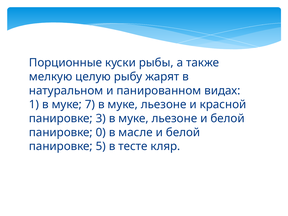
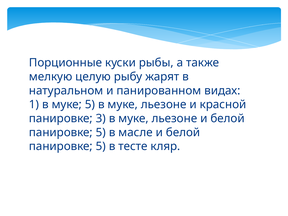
муке 7: 7 -> 5
0 at (101, 132): 0 -> 5
